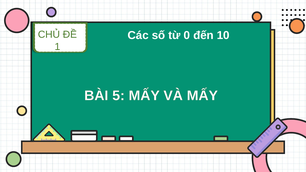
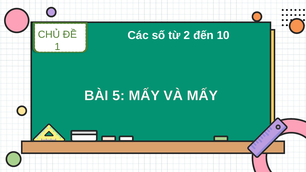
0: 0 -> 2
